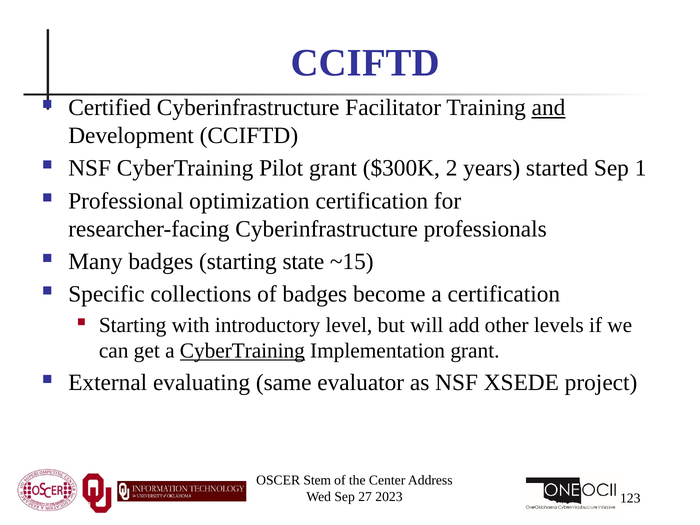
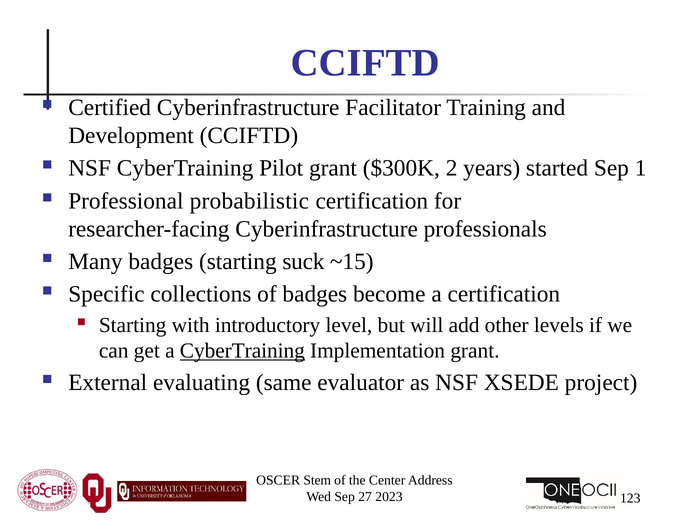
and underline: present -> none
optimization: optimization -> probabilistic
state: state -> suck
